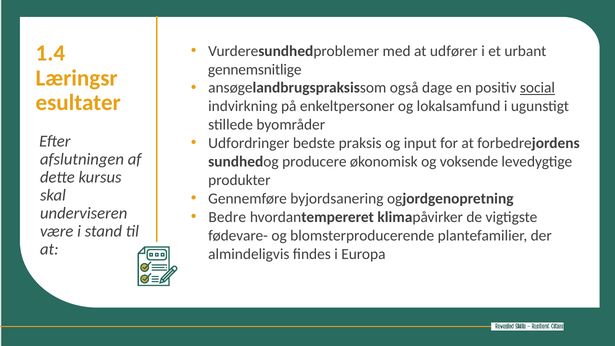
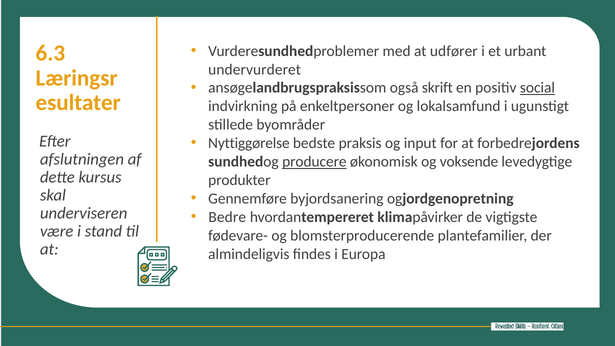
1.4: 1.4 -> 6.3
gennemsnitlige: gennemsnitlige -> undervurderet
dage: dage -> skrift
Udfordringer: Udfordringer -> Nyttiggørelse
producere underline: none -> present
